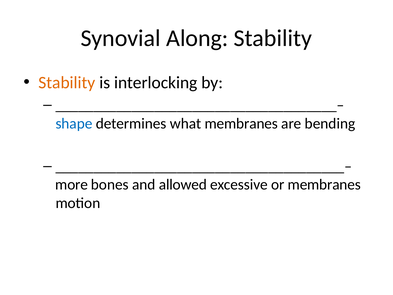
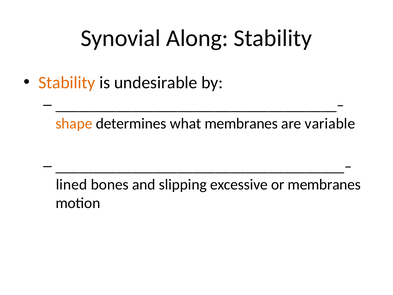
interlocking: interlocking -> undesirable
shape colour: blue -> orange
bending: bending -> variable
more: more -> lined
allowed: allowed -> slipping
